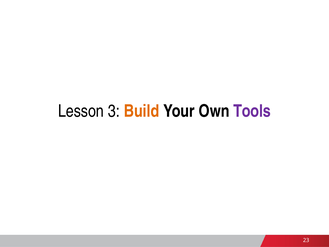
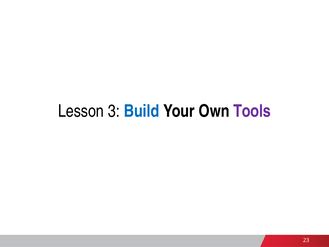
Build colour: orange -> blue
